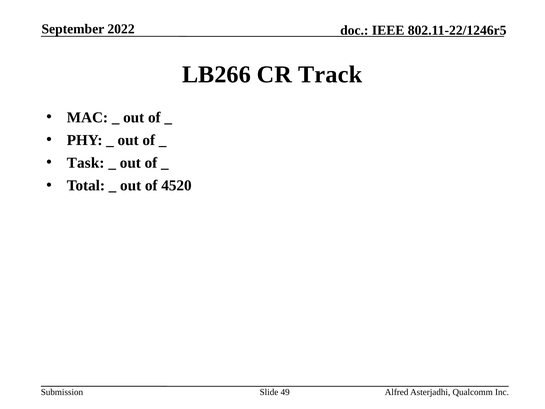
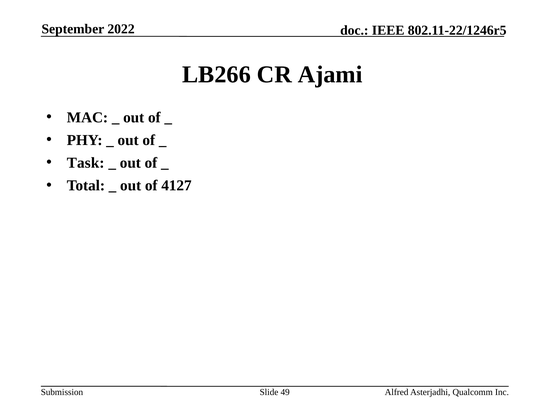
Track: Track -> Ajami
4520: 4520 -> 4127
